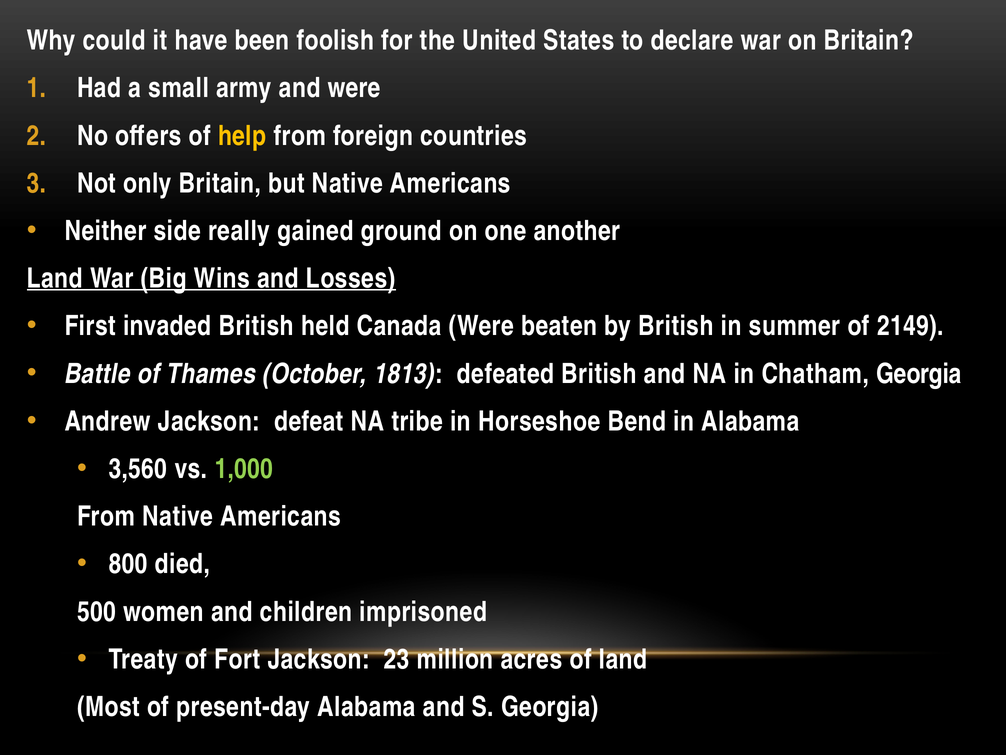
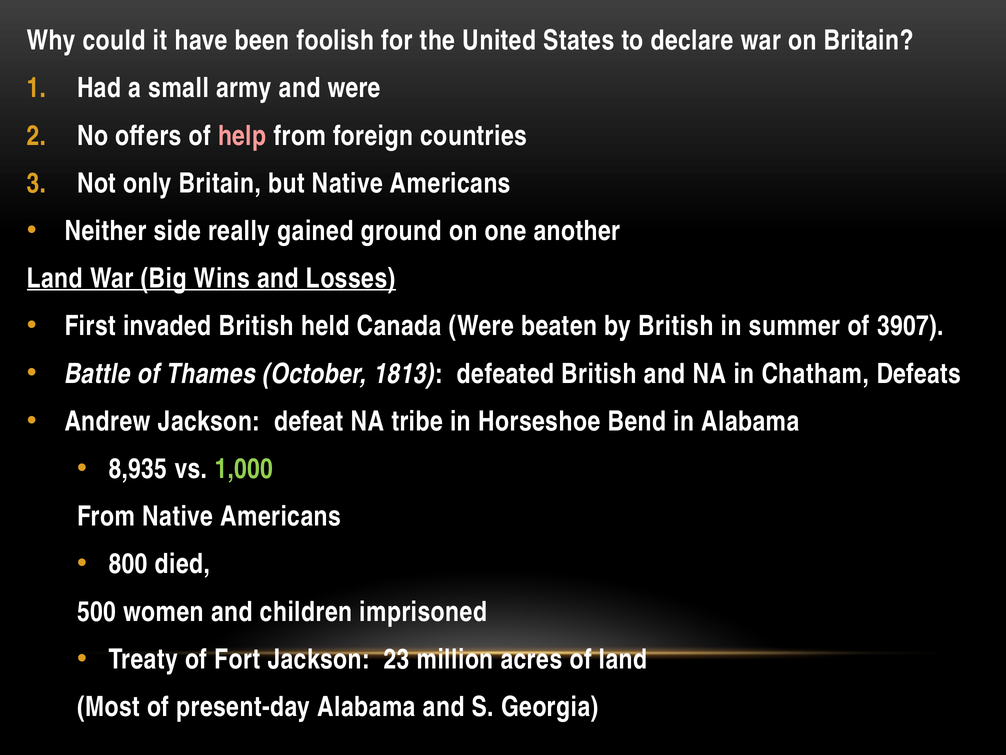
help colour: yellow -> pink
2149: 2149 -> 3907
Chatham Georgia: Georgia -> Defeats
3,560: 3,560 -> 8,935
